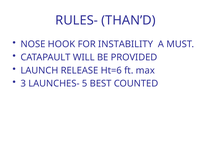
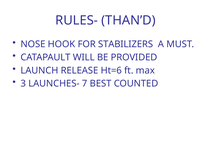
INSTABILITY: INSTABILITY -> STABILIZERS
5: 5 -> 7
